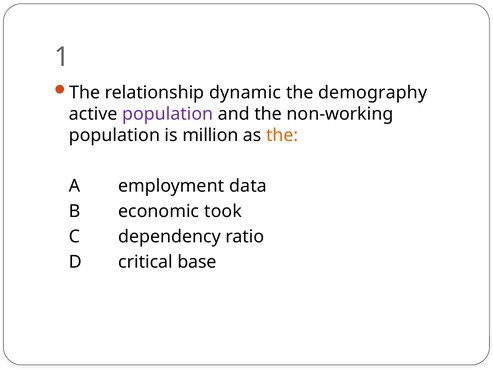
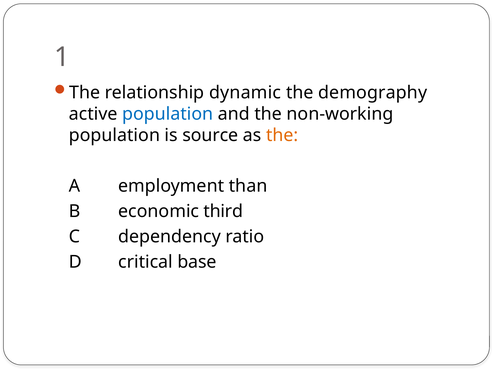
population at (168, 114) colour: purple -> blue
million: million -> source
data: data -> than
took: took -> third
